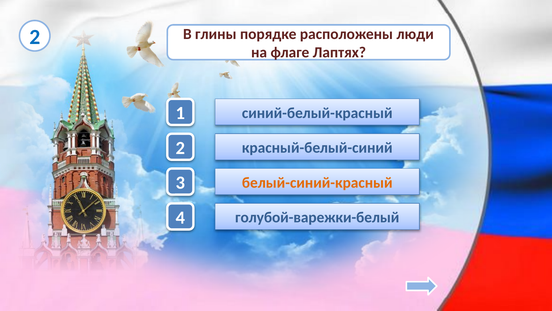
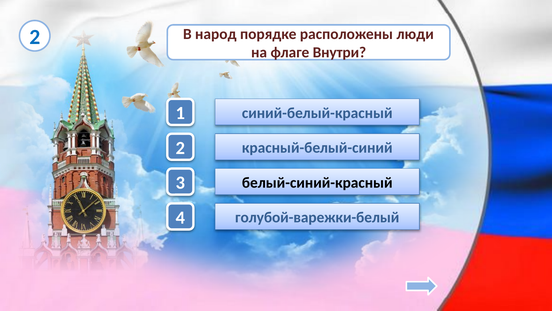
глины: глины -> народ
Лаптях: Лаптях -> Внутри
белый-синий-красный colour: orange -> black
